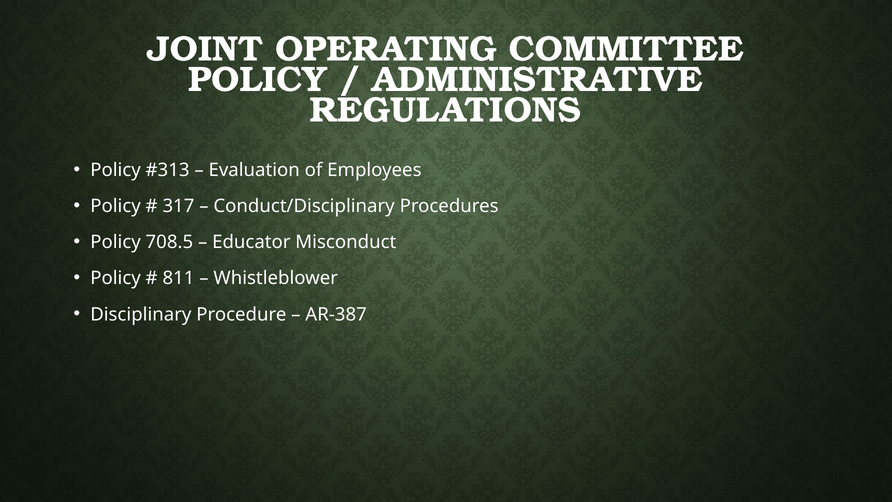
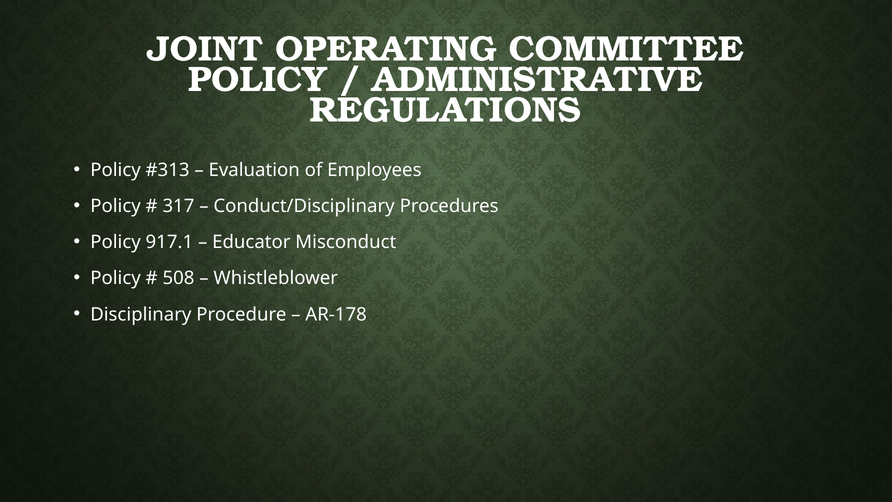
708.5: 708.5 -> 917.1
811: 811 -> 508
AR-387: AR-387 -> AR-178
